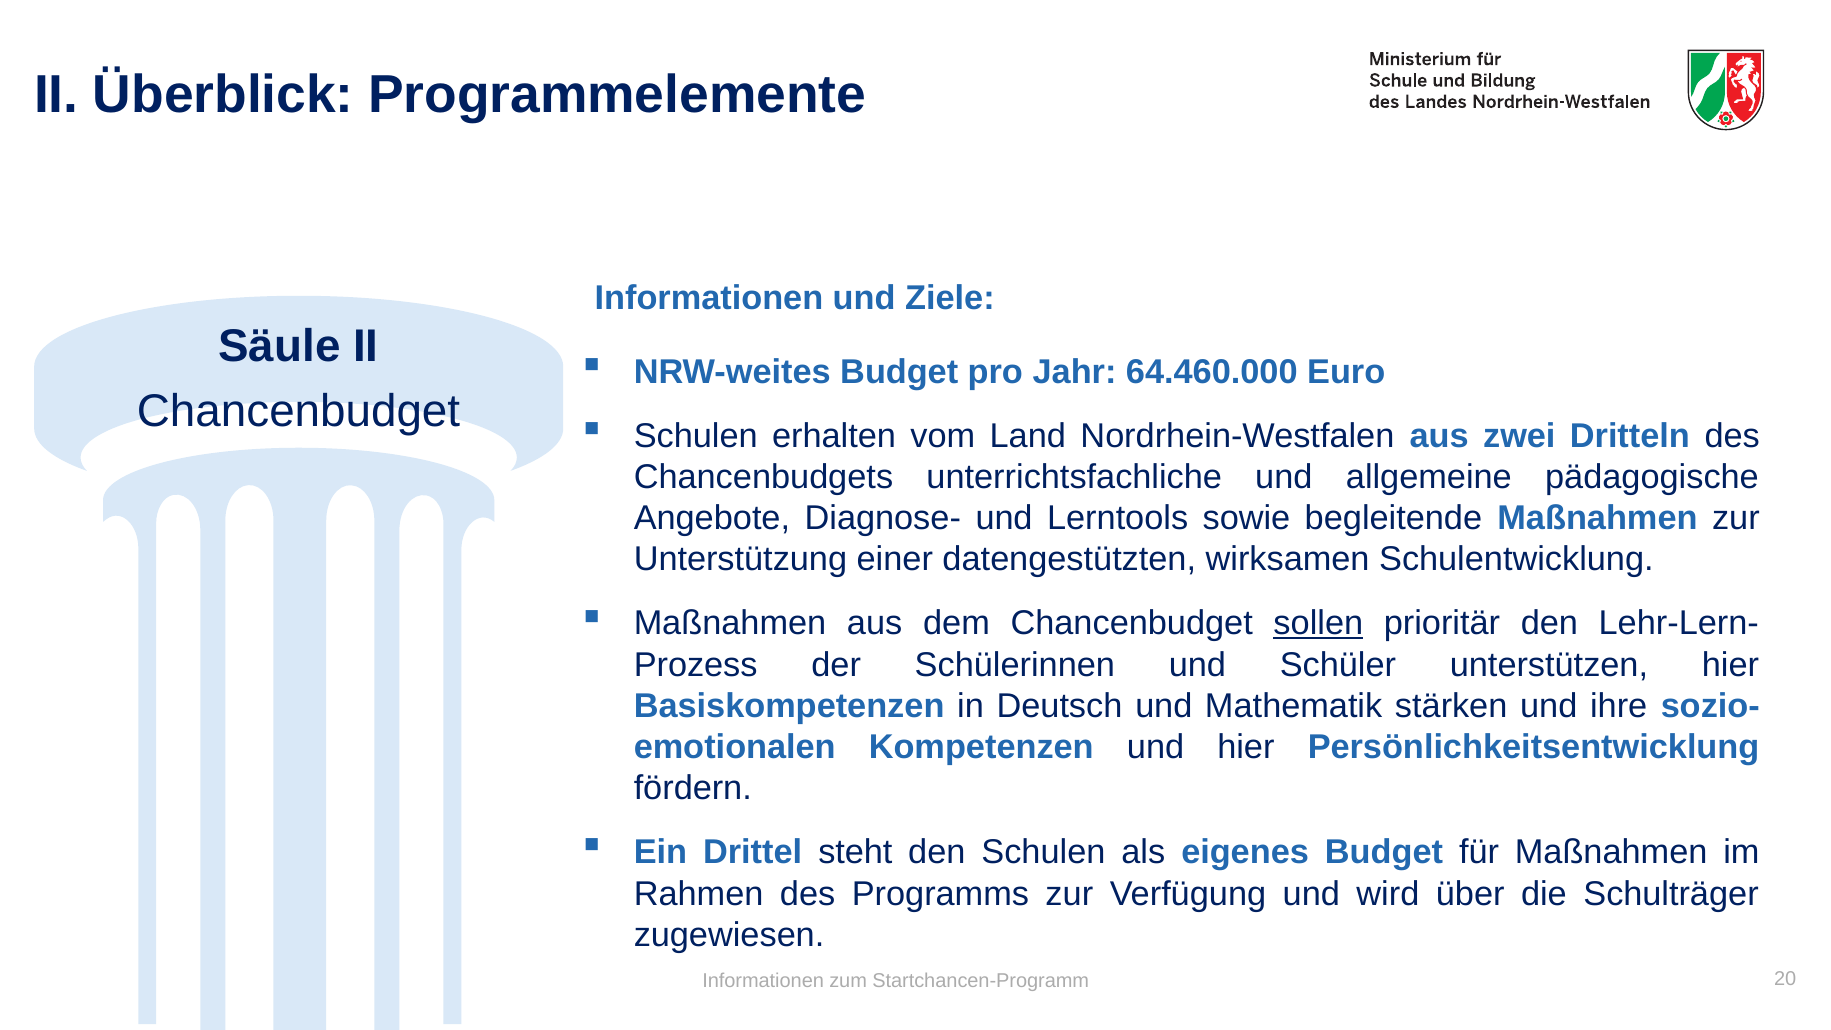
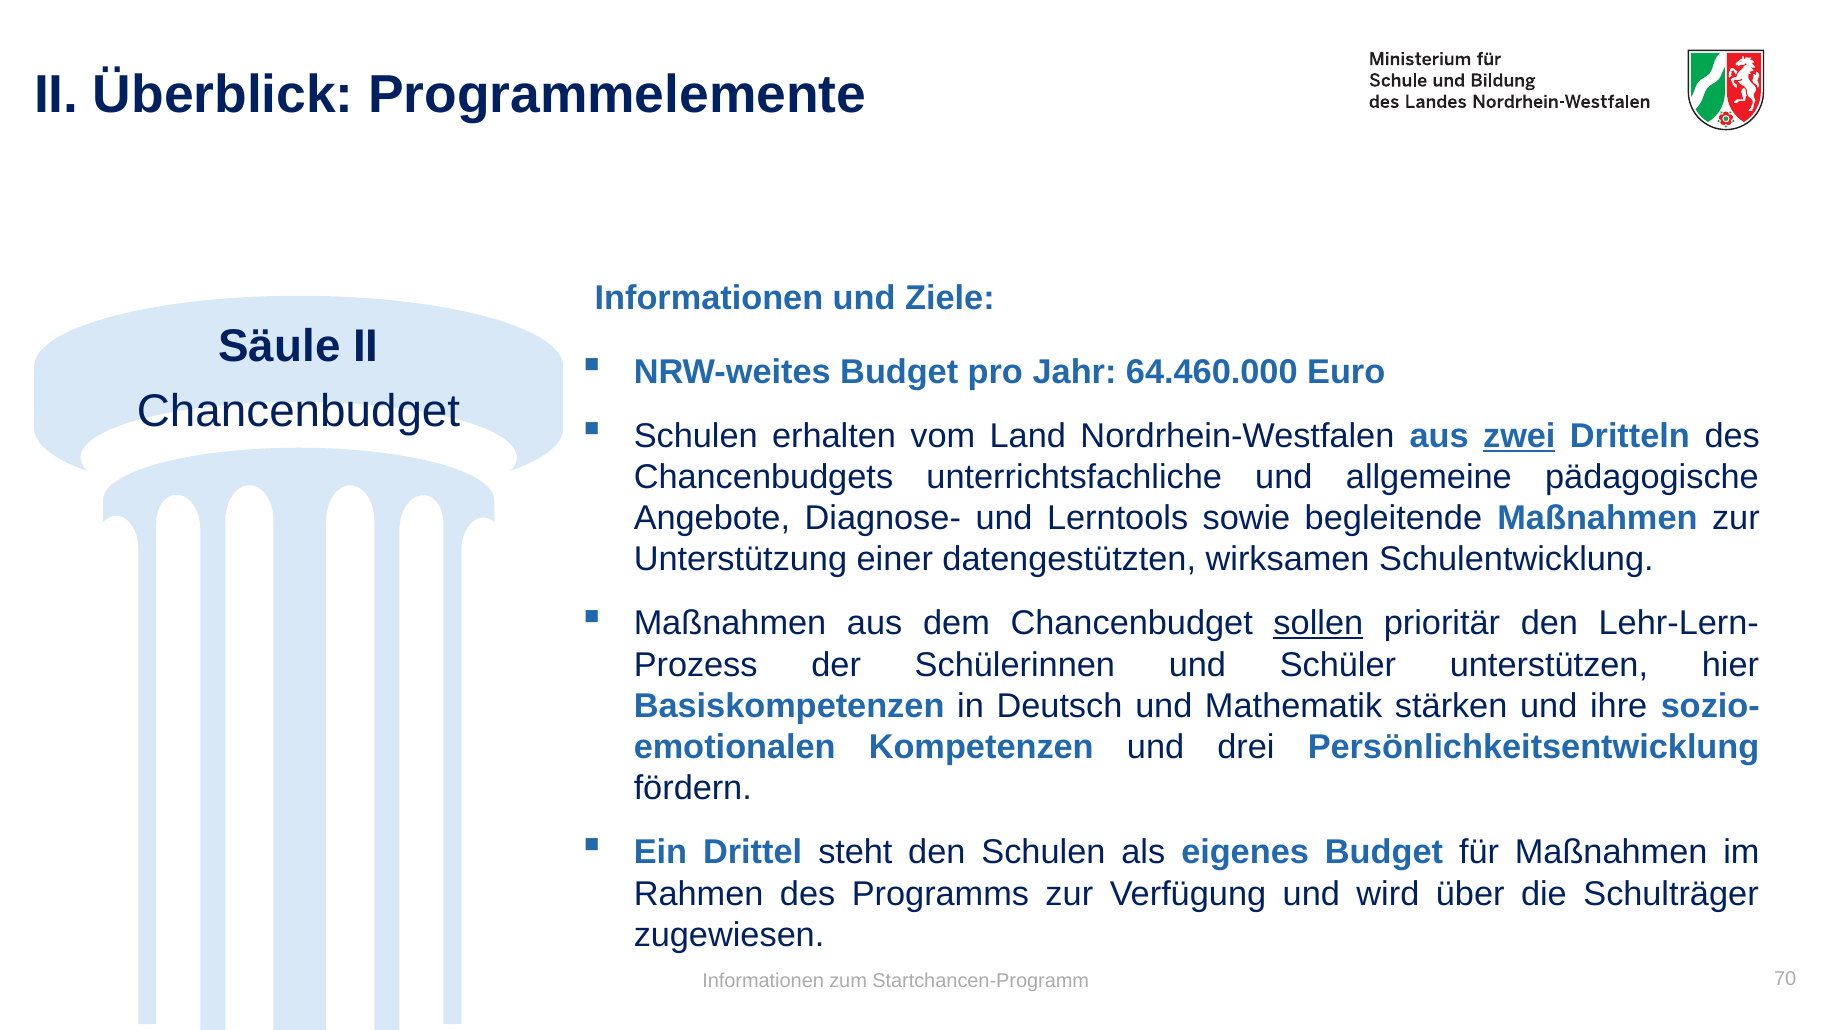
zwei underline: none -> present
und hier: hier -> drei
20: 20 -> 70
